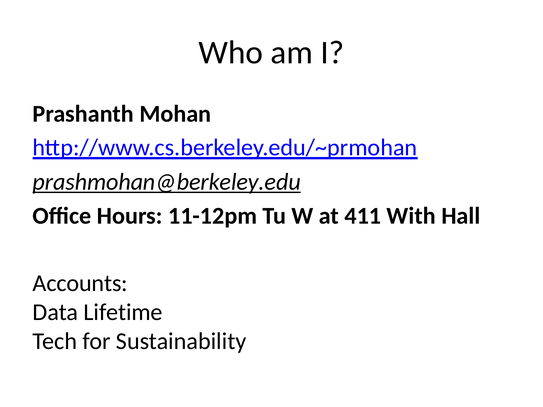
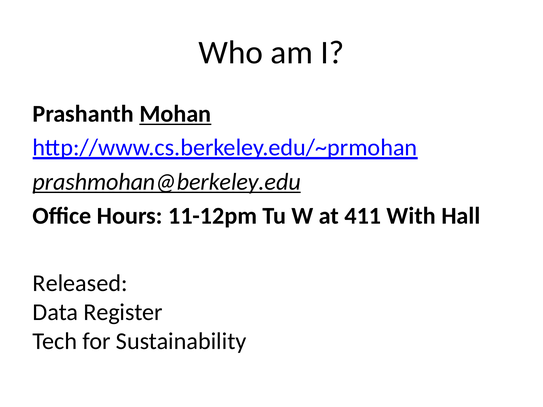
Mohan underline: none -> present
Accounts: Accounts -> Released
Lifetime: Lifetime -> Register
